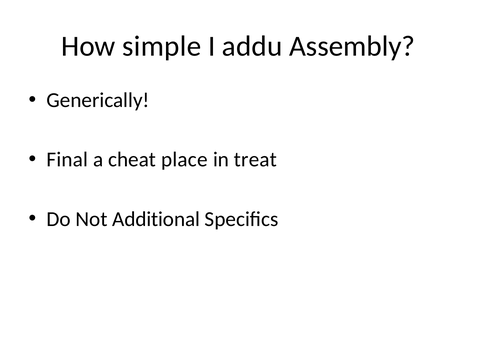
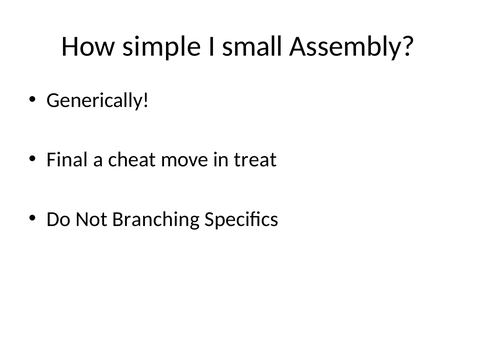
addu: addu -> small
place: place -> move
Additional: Additional -> Branching
